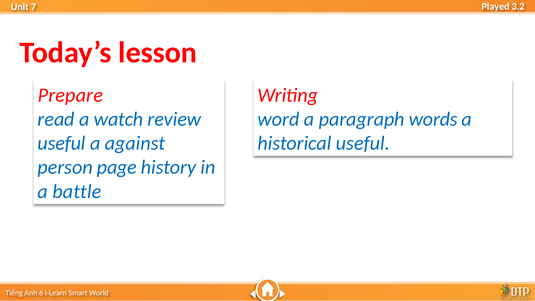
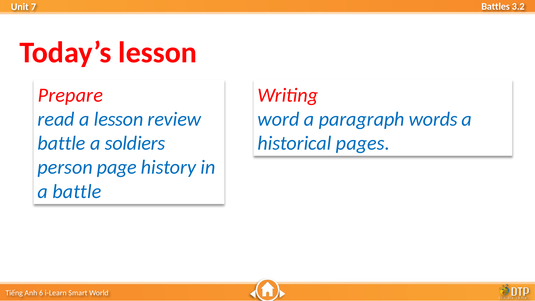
Played: Played -> Battles
a watch: watch -> lesson
useful at (62, 143): useful -> battle
against: against -> soldiers
historical useful: useful -> pages
